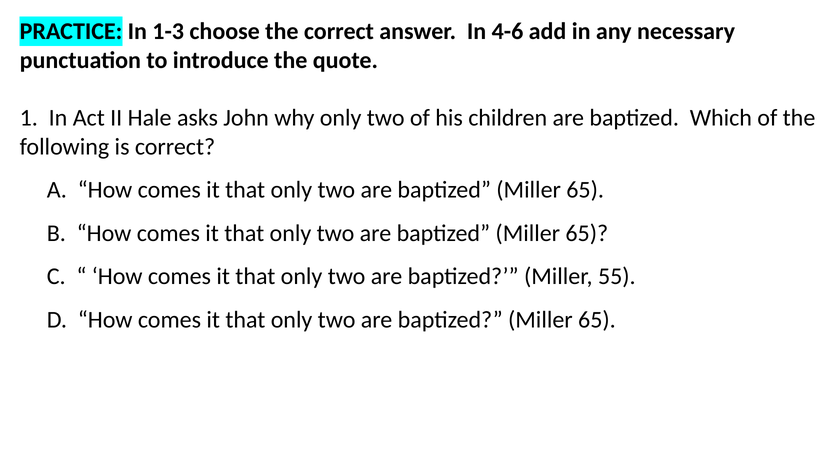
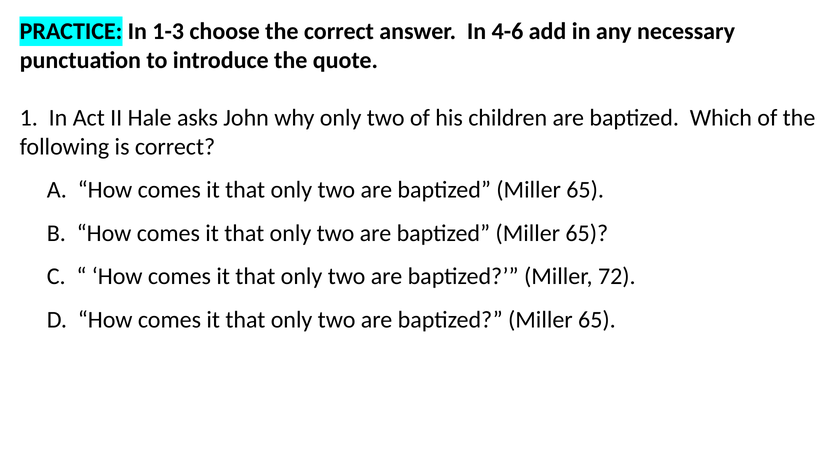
55: 55 -> 72
